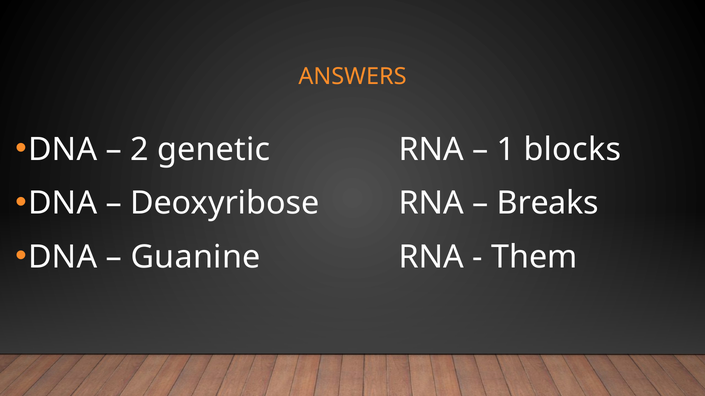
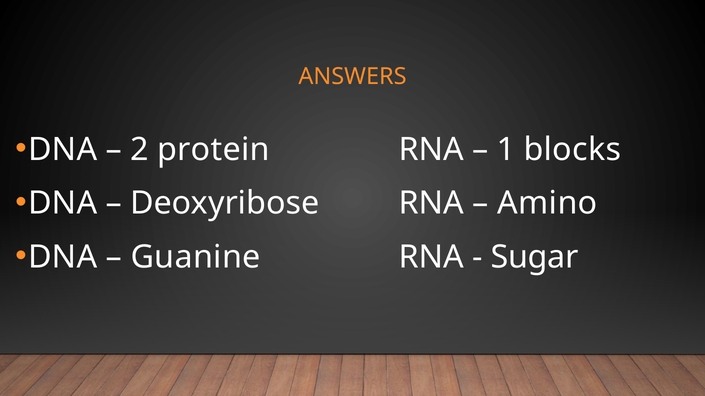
genetic: genetic -> protein
Breaks: Breaks -> Amino
Them: Them -> Sugar
